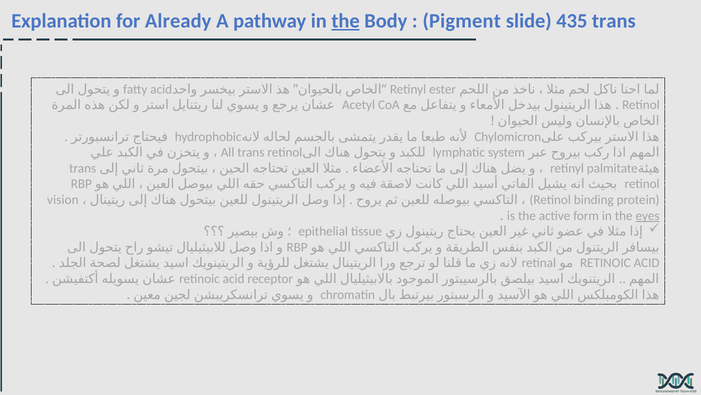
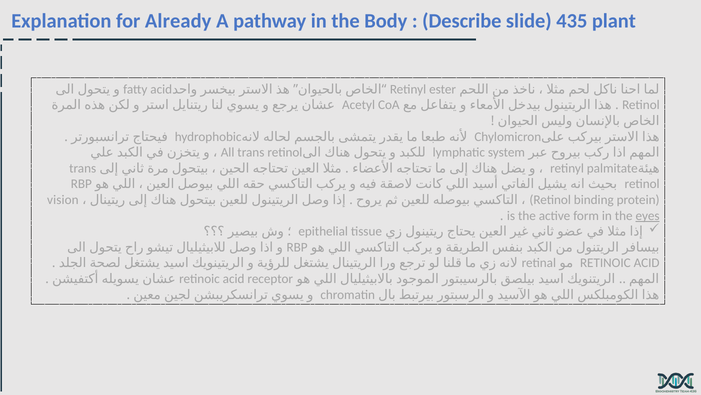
the at (346, 21) underline: present -> none
Pigment: Pigment -> Describe
435 trans: trans -> plant
